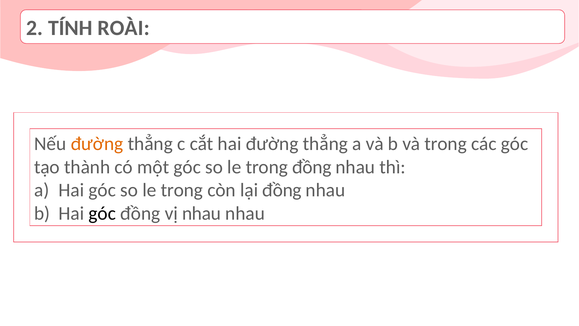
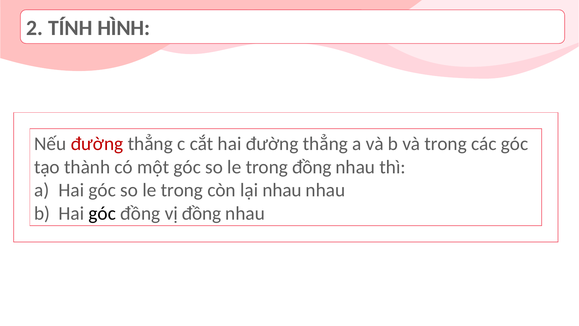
ROÀI: ROÀI -> HÌNH
đường at (97, 144) colour: orange -> red
lại đồng: đồng -> nhau
vị nhau: nhau -> đồng
